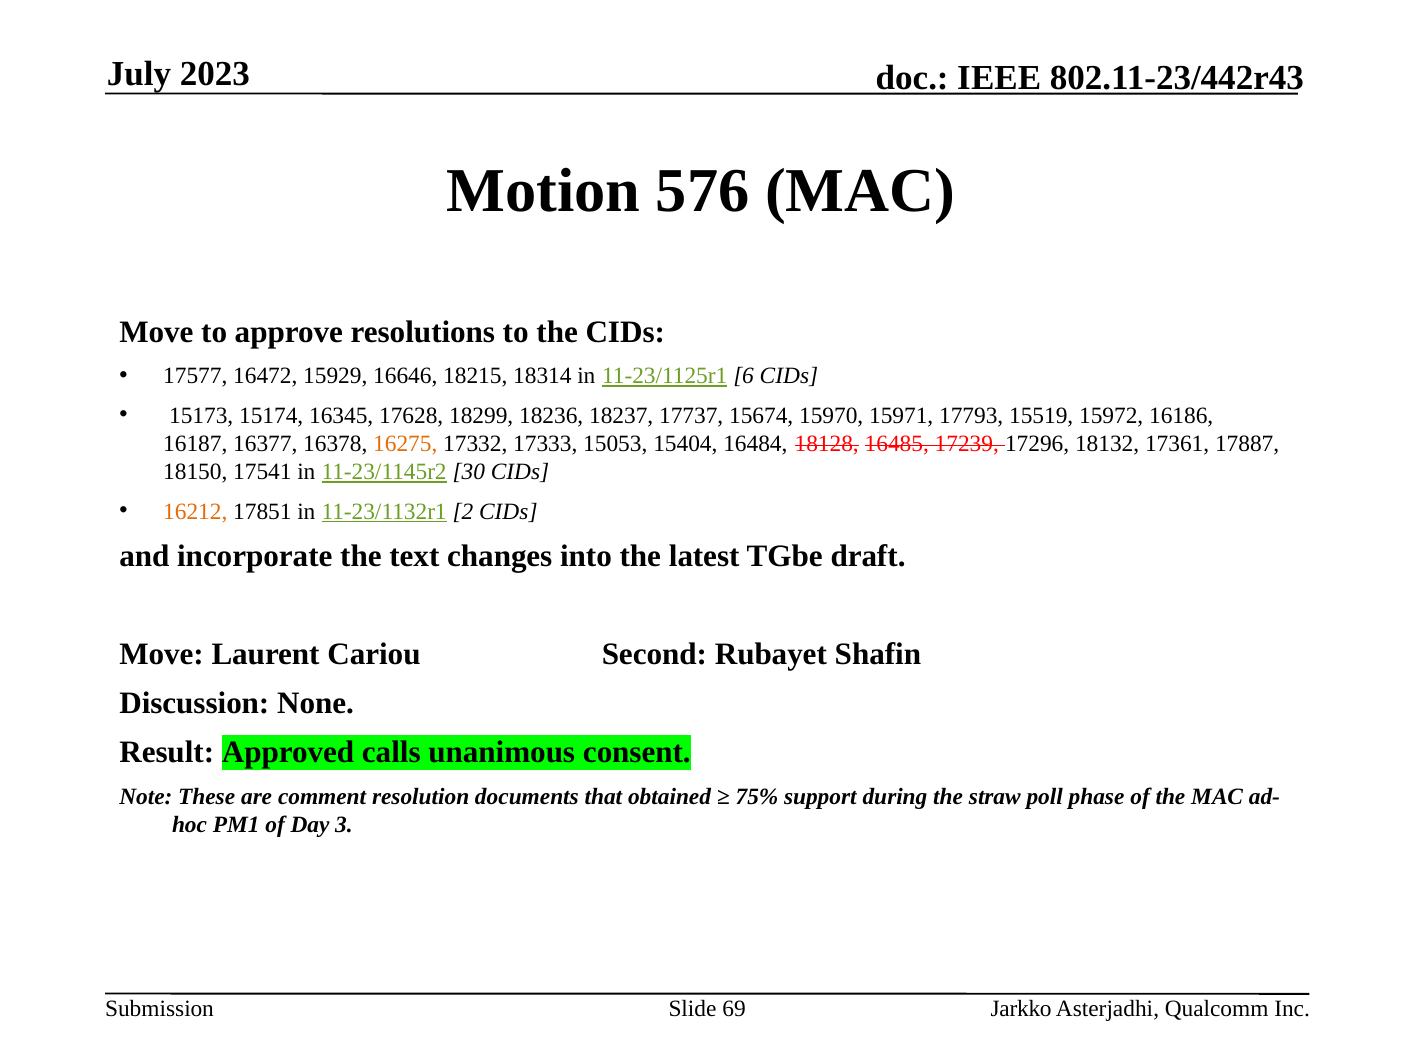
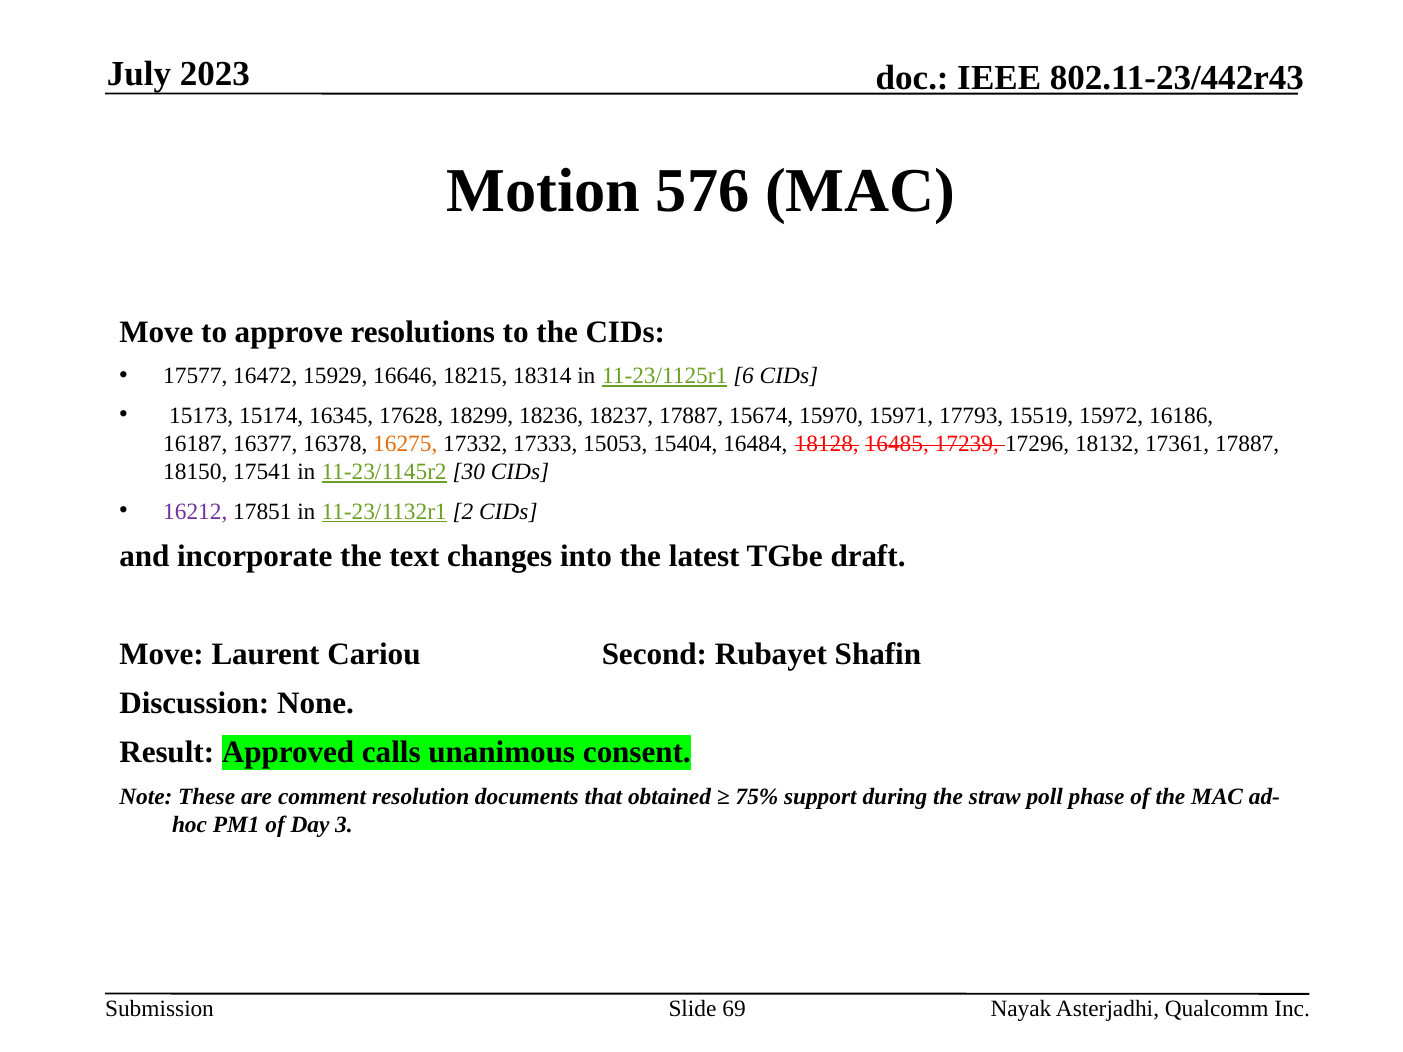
18237 17737: 17737 -> 17887
16212 colour: orange -> purple
Jarkko: Jarkko -> Nayak
